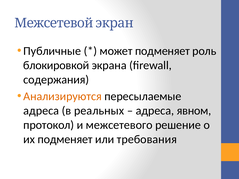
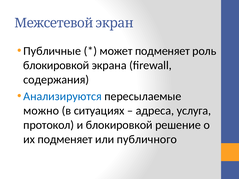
Анализируются colour: orange -> blue
адреса at (41, 111): адреса -> можно
реальных: реальных -> ситуациях
явном: явном -> услуга
и межсетевого: межсетевого -> блокировкой
требования: требования -> публичного
